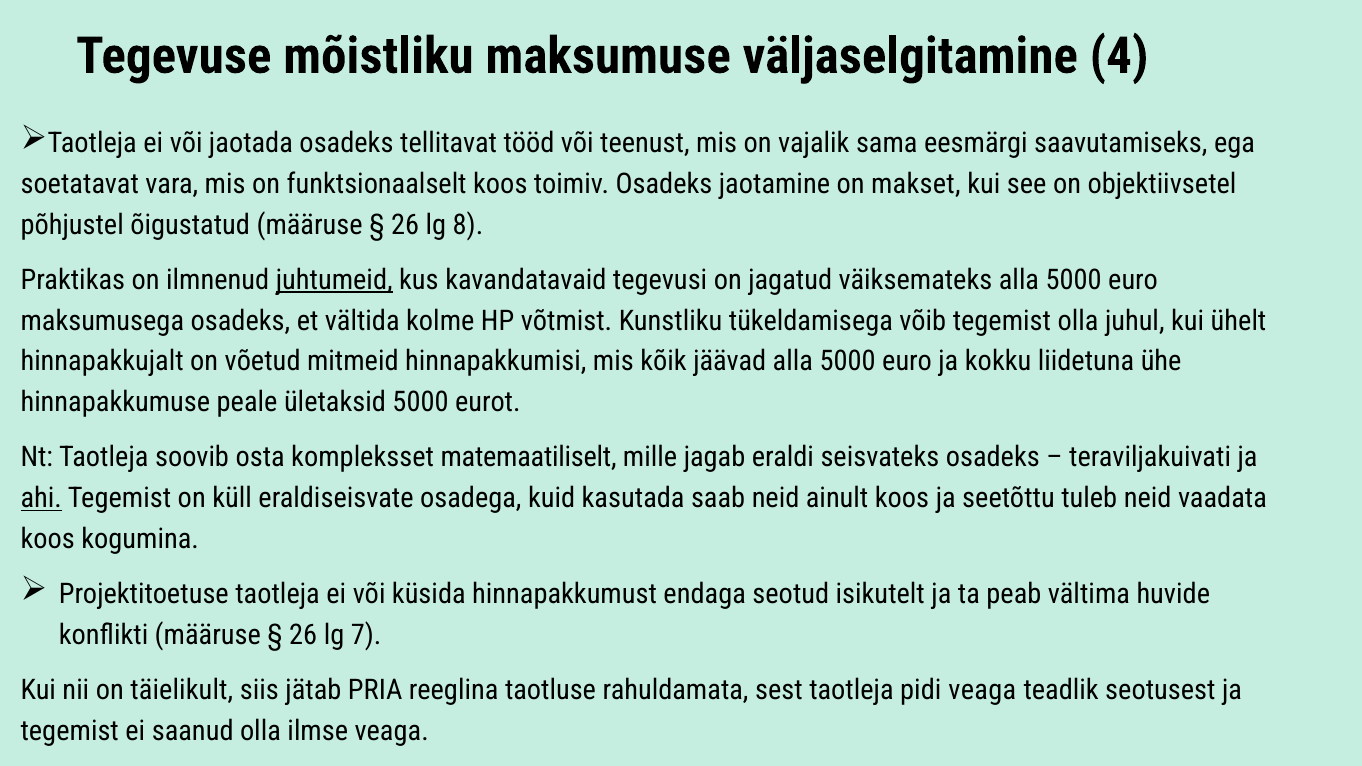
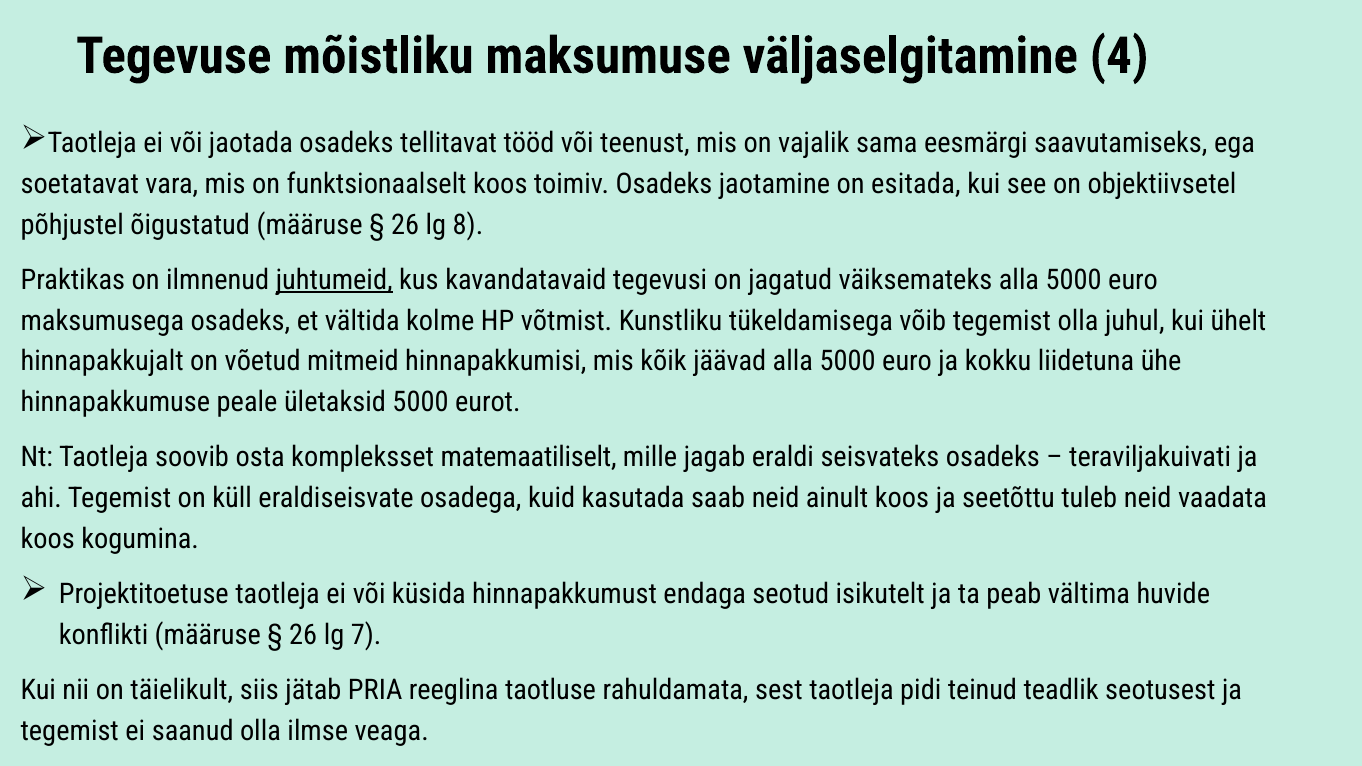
makset: makset -> esitada
ahi underline: present -> none
pidi veaga: veaga -> teinud
